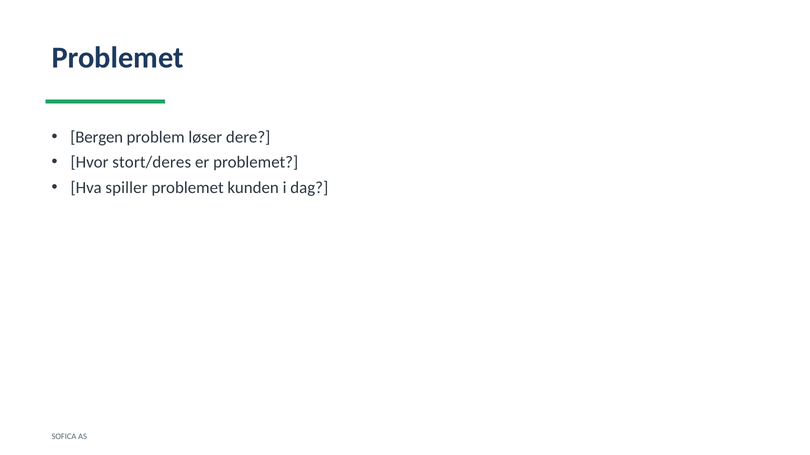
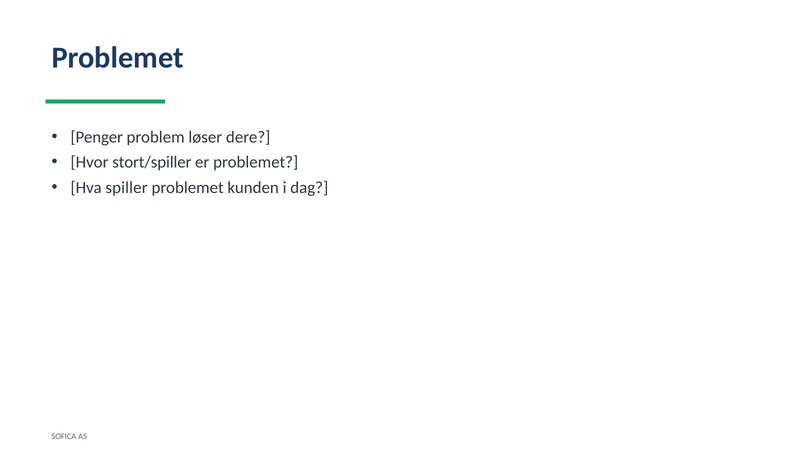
Bergen: Bergen -> Penger
stort/deres: stort/deres -> stort/spiller
